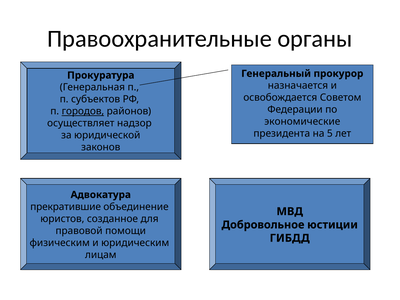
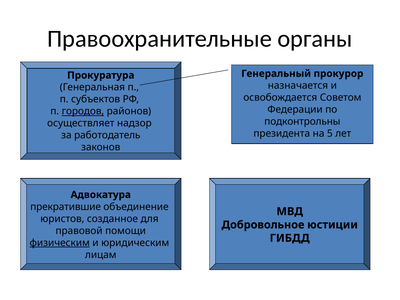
экономические: экономические -> подконтрольны
юридической: юридической -> работодатель
физическим underline: none -> present
